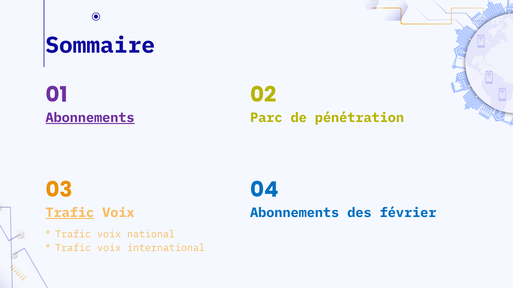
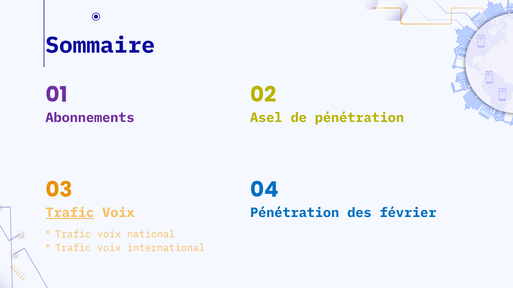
Abonnements at (90, 118) underline: present -> none
Parc: Parc -> Asel
Voix Abonnements: Abonnements -> Pénétration
